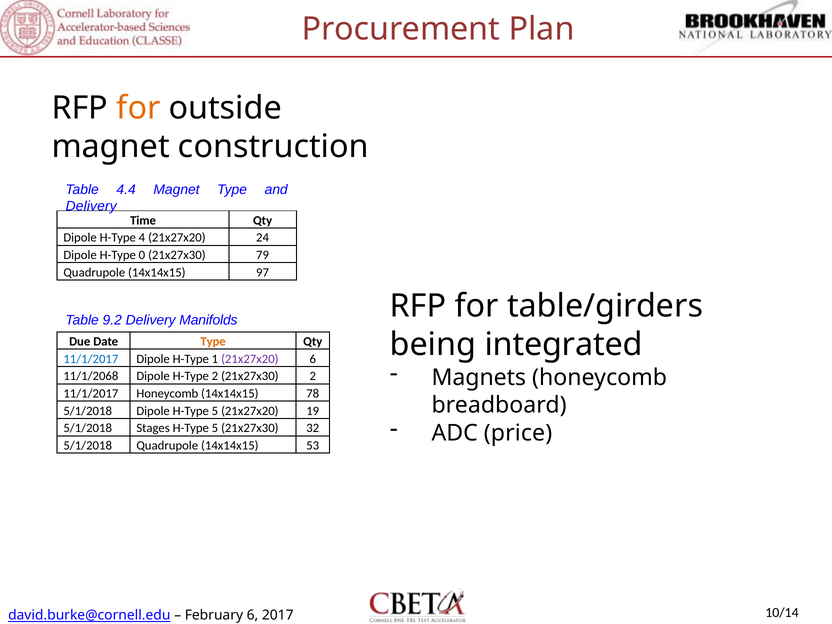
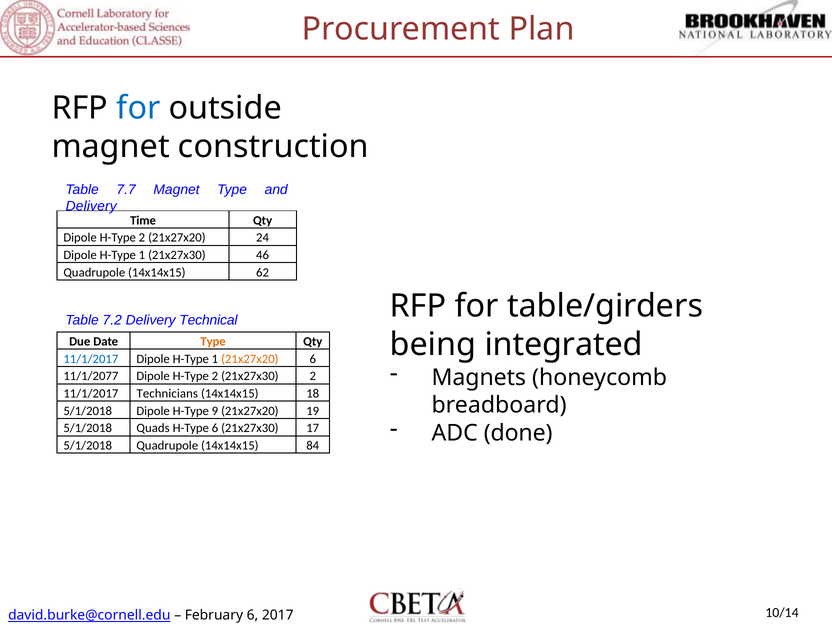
for at (138, 108) colour: orange -> blue
4.4: 4.4 -> 7.7
4 at (142, 238): 4 -> 2
0 at (142, 255): 0 -> 1
79: 79 -> 46
97: 97 -> 62
9.2: 9.2 -> 7.2
Manifolds: Manifolds -> Technical
21x27x20 at (250, 359) colour: purple -> orange
11/1/2068: 11/1/2068 -> 11/1/2077
11/1/2017 Honeycomb: Honeycomb -> Technicians
78: 78 -> 18
Dipole H-Type 5: 5 -> 9
price: price -> done
Stages: Stages -> Quads
5 at (215, 428): 5 -> 6
32: 32 -> 17
53: 53 -> 84
